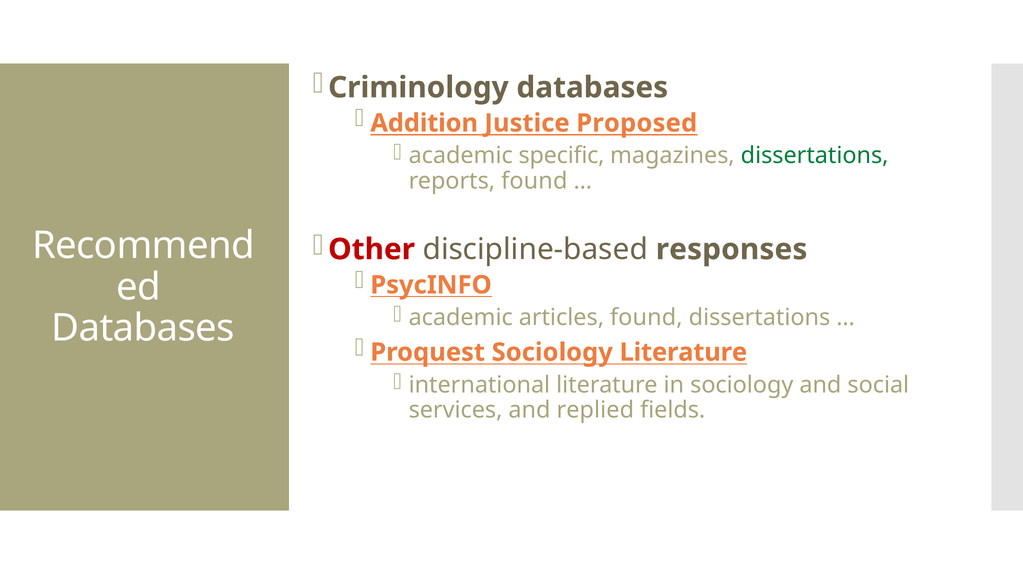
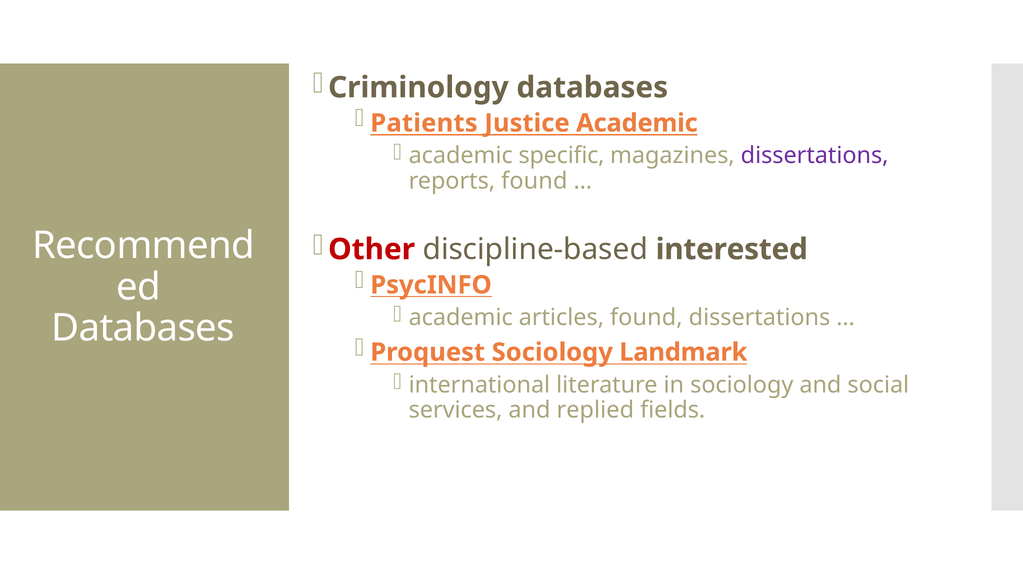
Addition: Addition -> Patients
Justice Proposed: Proposed -> Academic
dissertations at (815, 156) colour: green -> purple
responses: responses -> interested
Sociology Literature: Literature -> Landmark
